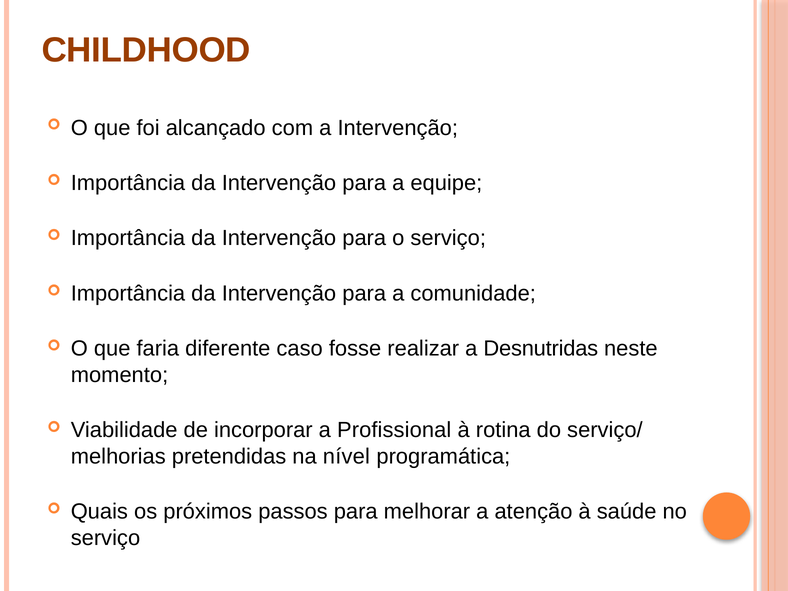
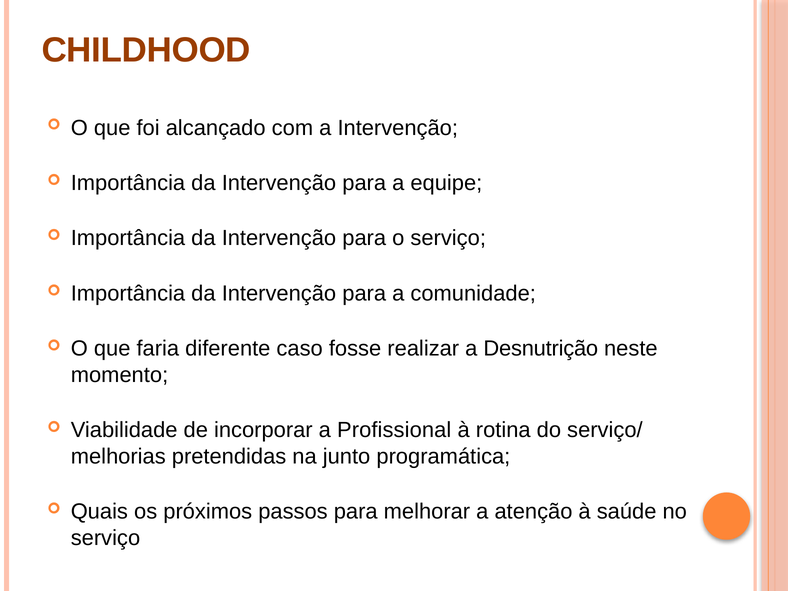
Desnutridas: Desnutridas -> Desnutrição
nível: nível -> junto
